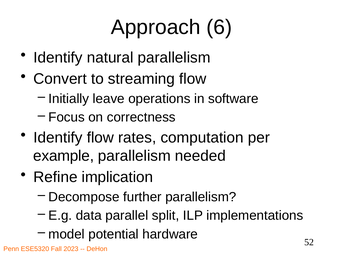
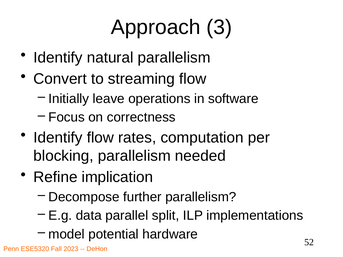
6: 6 -> 3
example: example -> blocking
